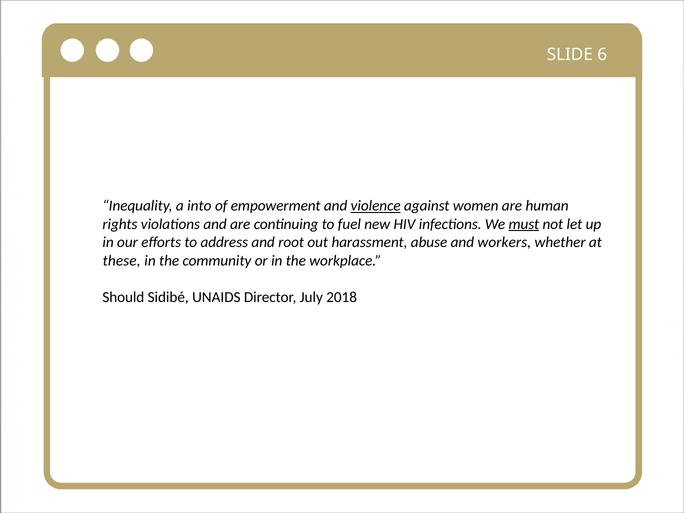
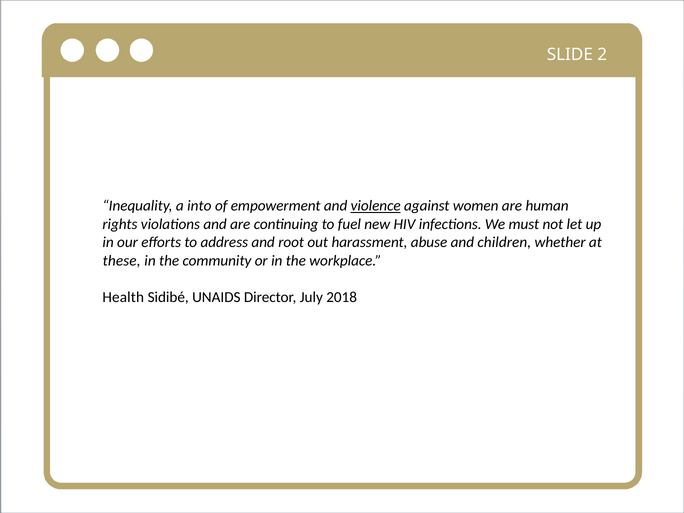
6: 6 -> 2
must underline: present -> none
workers: workers -> children
Should: Should -> Health
